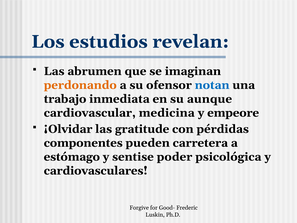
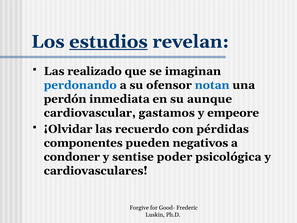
estudios underline: none -> present
abrumen: abrumen -> realizado
perdonando colour: orange -> blue
trabajo: trabajo -> perdón
medicina: medicina -> gastamos
gratitude: gratitude -> recuerdo
carretera: carretera -> negativos
estómago: estómago -> condoner
